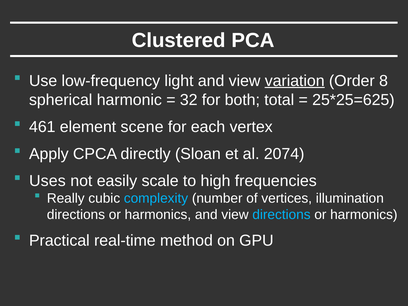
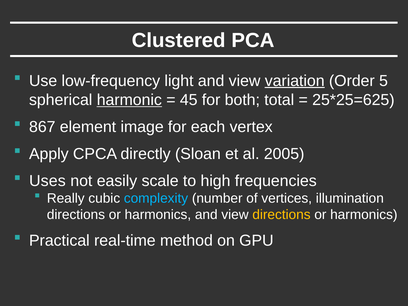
8: 8 -> 5
harmonic underline: none -> present
32: 32 -> 45
461: 461 -> 867
scene: scene -> image
2074: 2074 -> 2005
directions at (281, 215) colour: light blue -> yellow
